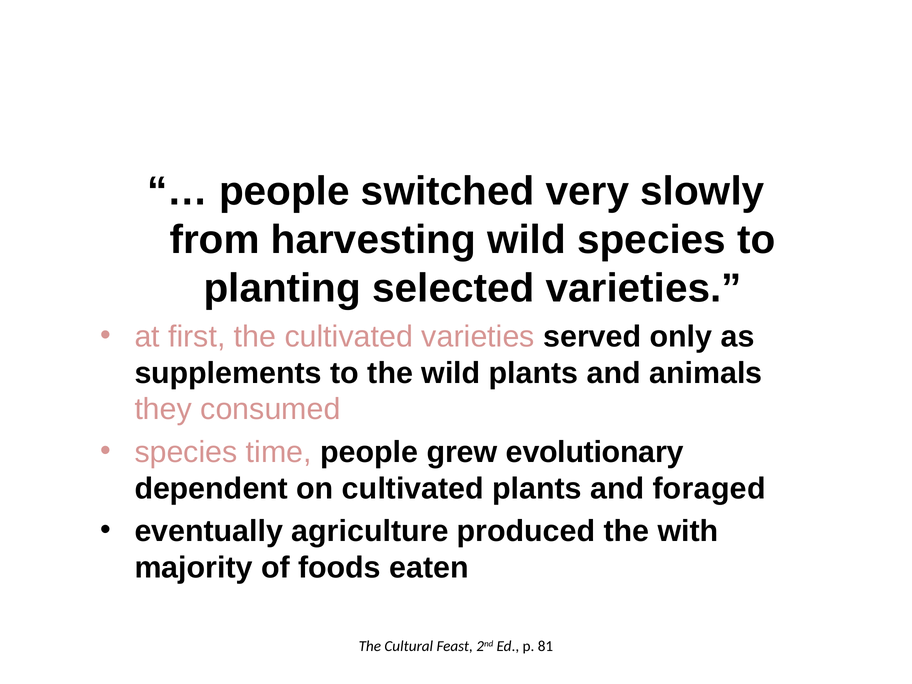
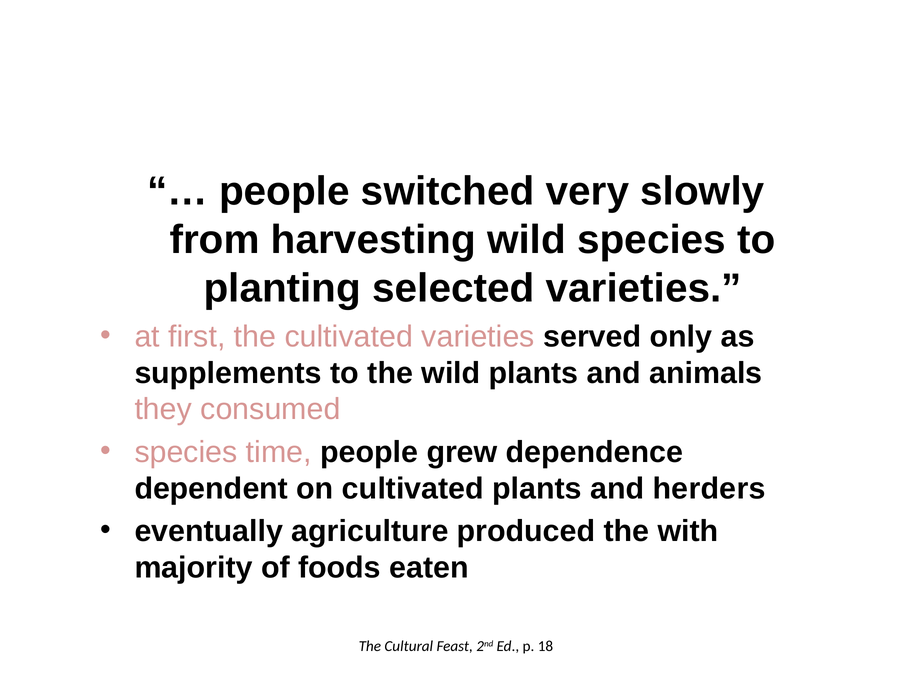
evolutionary: evolutionary -> dependence
foraged: foraged -> herders
81: 81 -> 18
